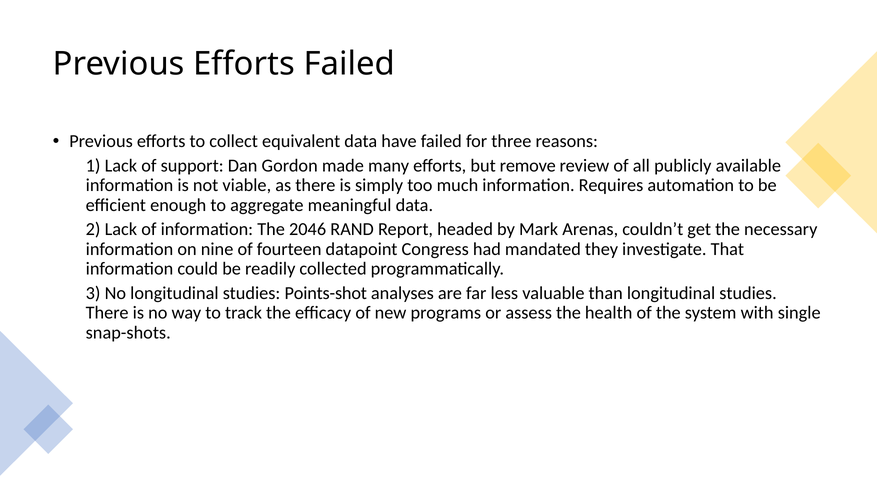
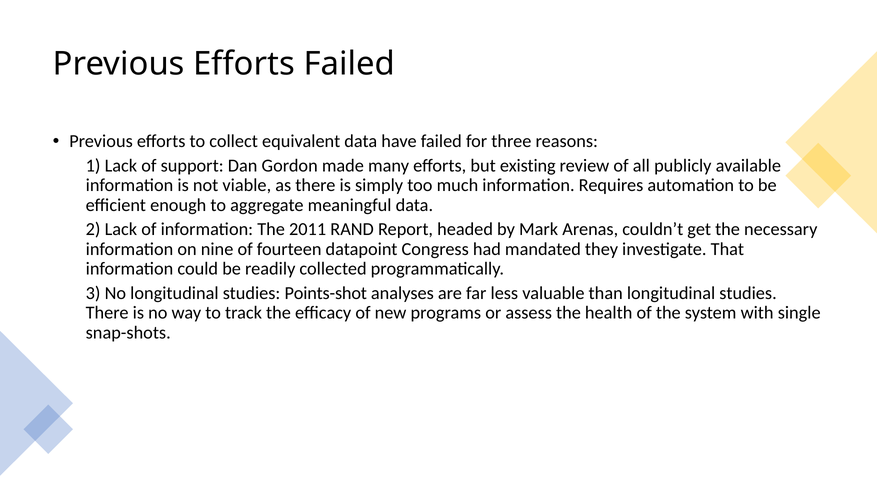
remove: remove -> existing
2046: 2046 -> 2011
